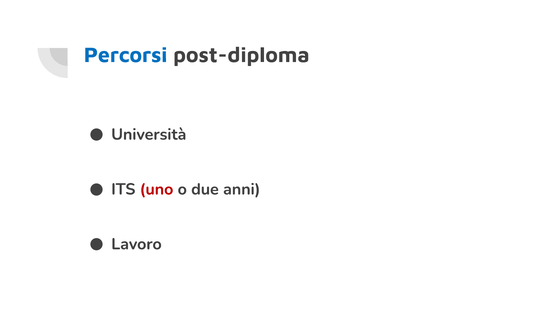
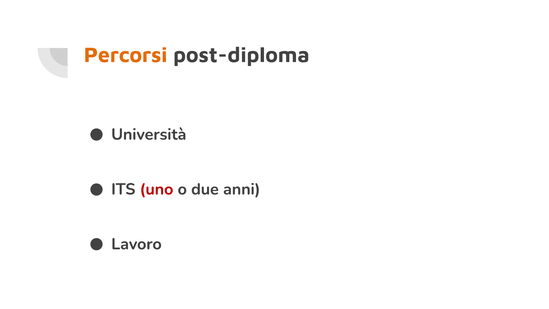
Percorsi colour: blue -> orange
